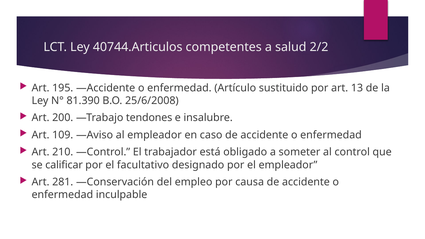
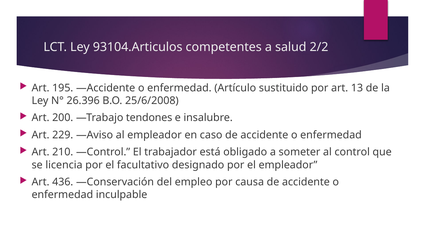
40744.Articulos: 40744.Articulos -> 93104.Articulos
81.390: 81.390 -> 26.396
109: 109 -> 229
calificar: calificar -> licencia
281: 281 -> 436
